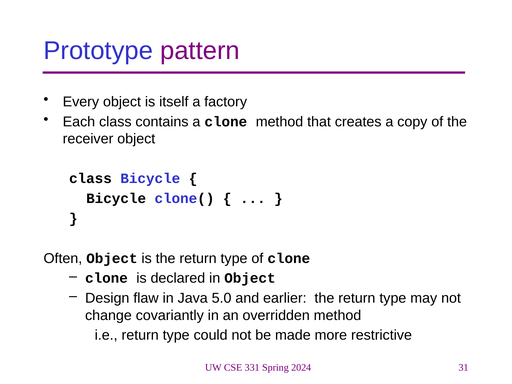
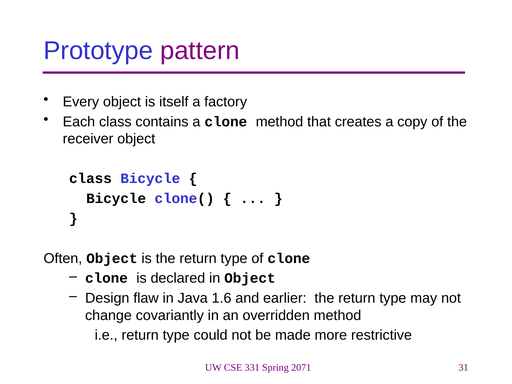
5.0: 5.0 -> 1.6
2024: 2024 -> 2071
